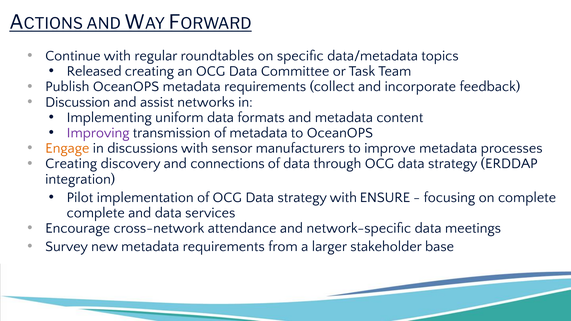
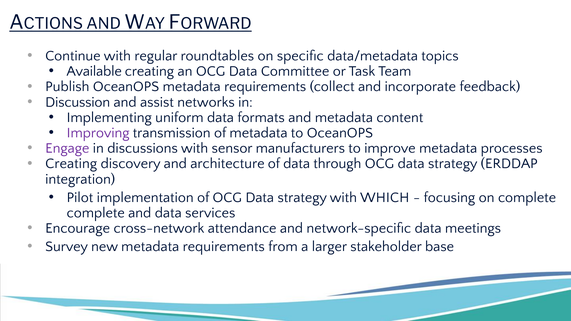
Released: Released -> Available
Engage colour: orange -> purple
connections: connections -> architecture
ENSURE: ENSURE -> WHICH
